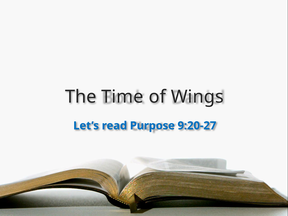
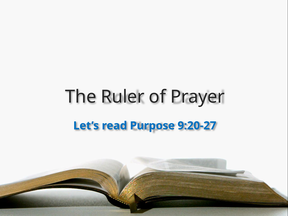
Time: Time -> Ruler
Wings: Wings -> Prayer
